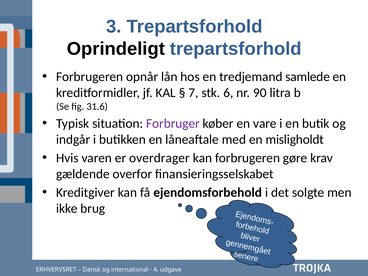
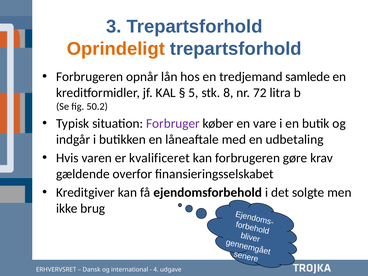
Oprindeligt colour: black -> orange
7: 7 -> 5
6: 6 -> 8
90: 90 -> 72
31.6: 31.6 -> 50.2
misligholdt: misligholdt -> udbetaling
overdrager: overdrager -> kvalificeret
